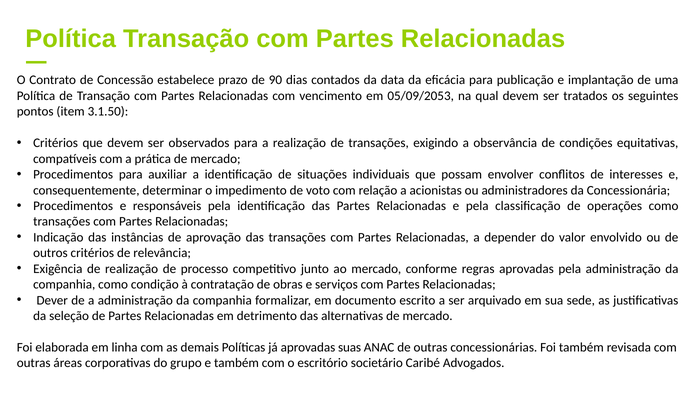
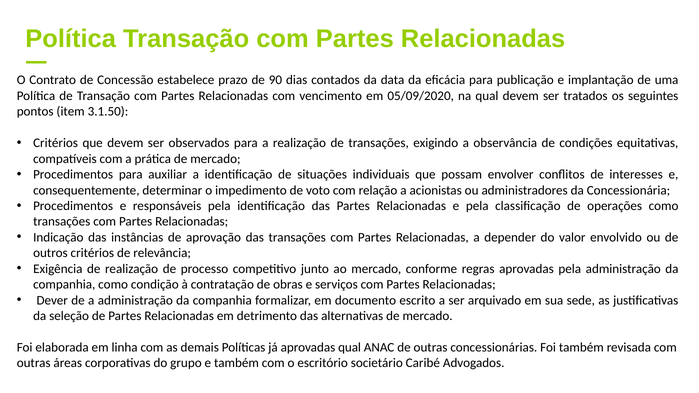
05/09/2053: 05/09/2053 -> 05/09/2020
aprovadas suas: suas -> qual
